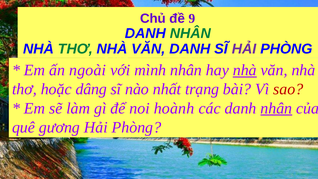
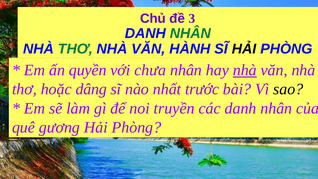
9: 9 -> 3
VĂN DANH: DANH -> HÀNH
HẢI at (244, 49) colour: purple -> black
ngoài: ngoài -> quyền
mình: mình -> chưa
trạng: trạng -> trước
sao colour: red -> black
hoành: hoành -> truyền
nhân at (276, 108) underline: present -> none
